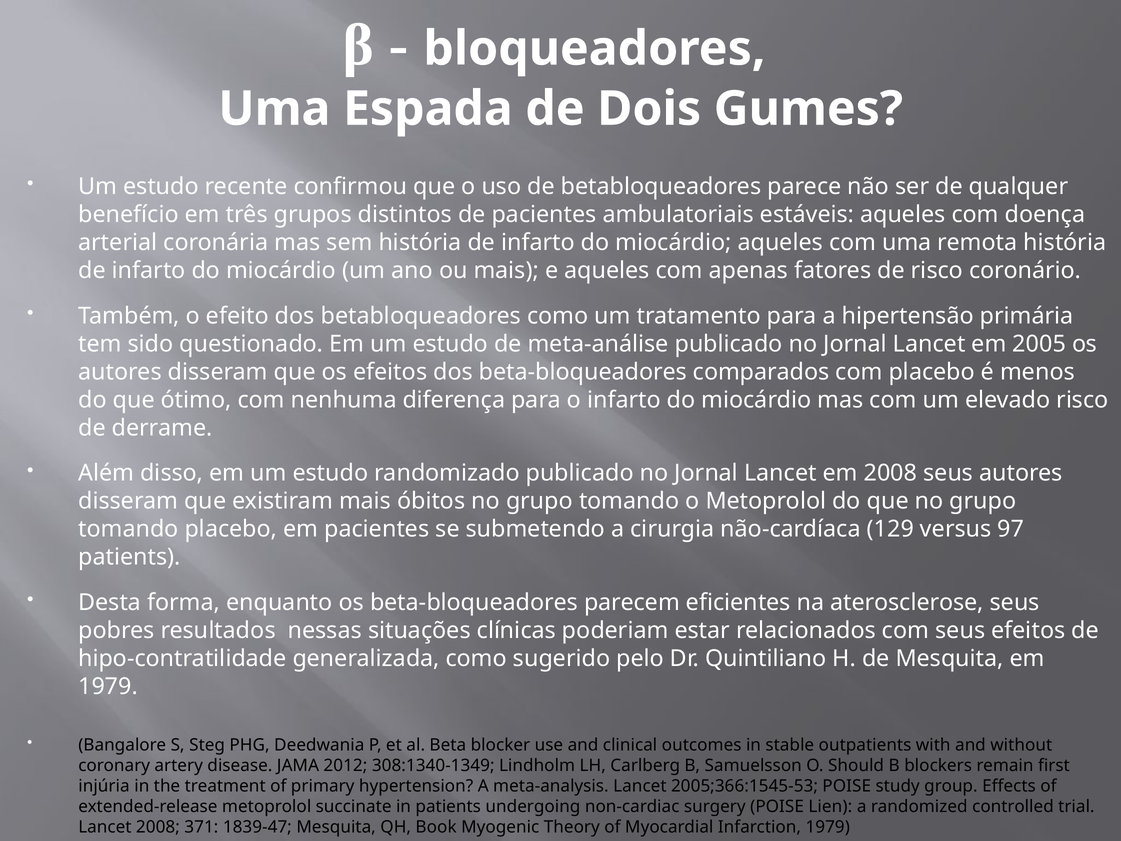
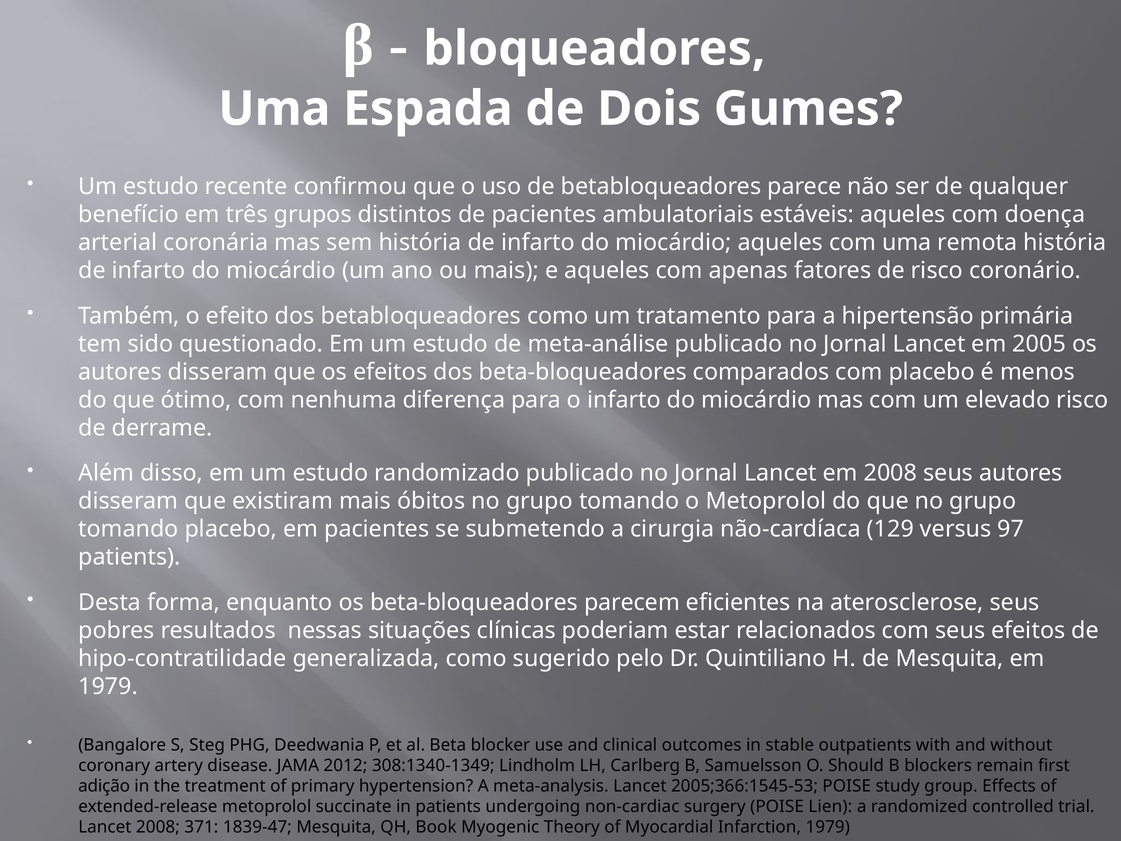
injúria: injúria -> adição
